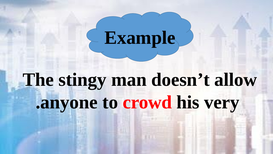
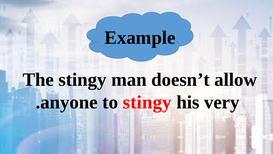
to crowd: crowd -> stingy
